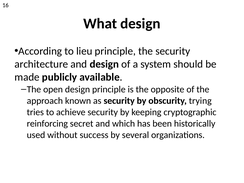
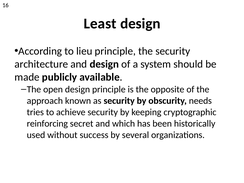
What: What -> Least
trying: trying -> needs
